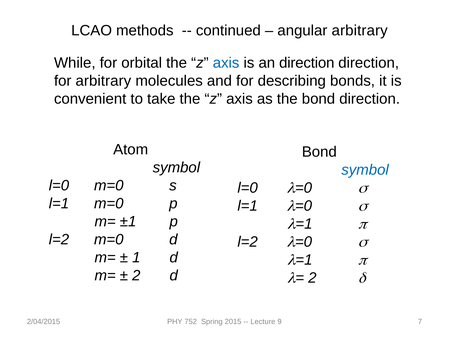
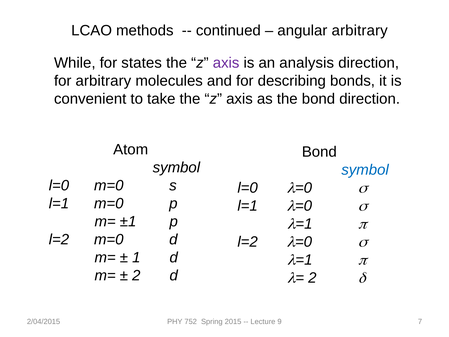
orbital: orbital -> states
axis at (226, 63) colour: blue -> purple
an direction: direction -> analysis
